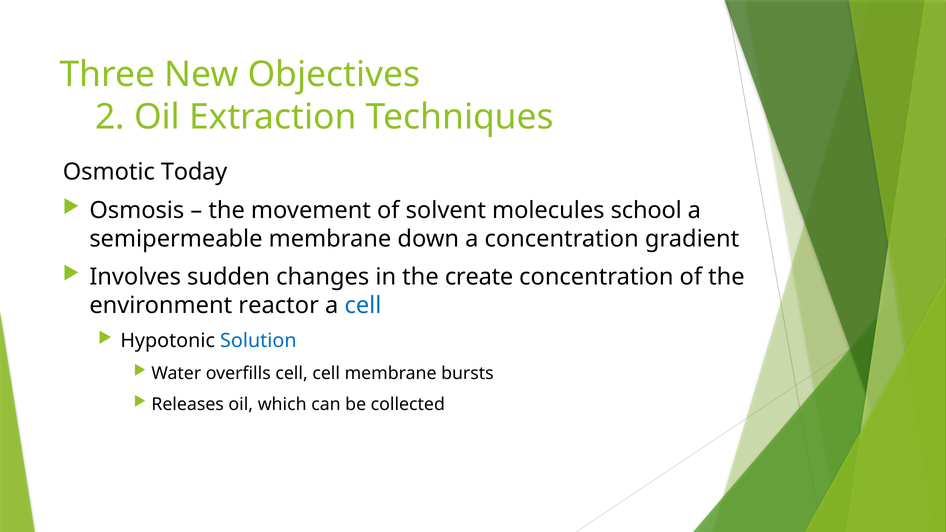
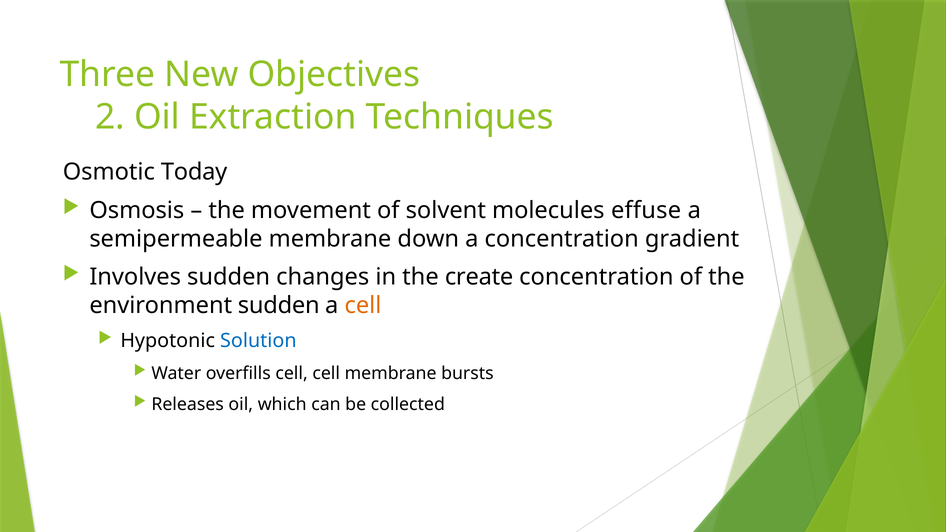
school: school -> effuse
environment reactor: reactor -> sudden
cell at (363, 305) colour: blue -> orange
